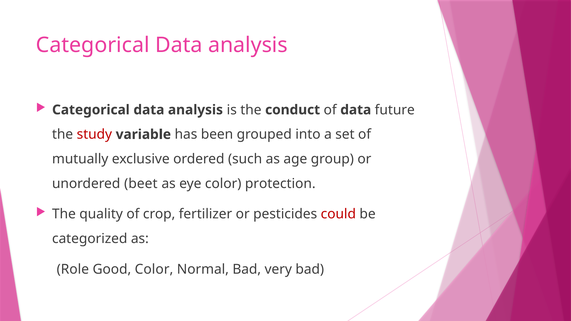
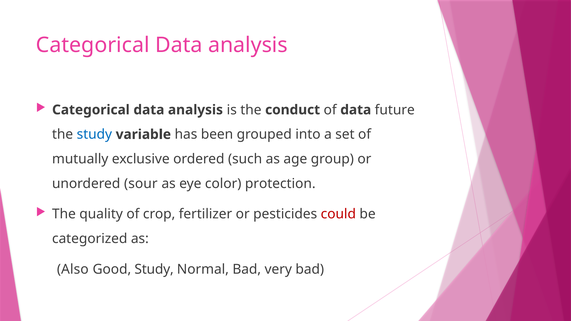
study at (94, 134) colour: red -> blue
beet: beet -> sour
Role: Role -> Also
Good Color: Color -> Study
